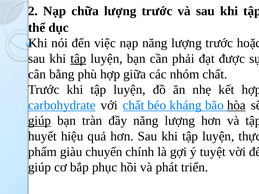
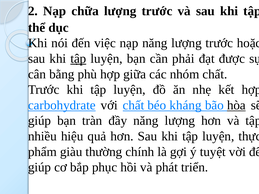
giúp at (40, 121) underline: present -> none
huyết: huyết -> nhiều
chuyển: chuyển -> thường
